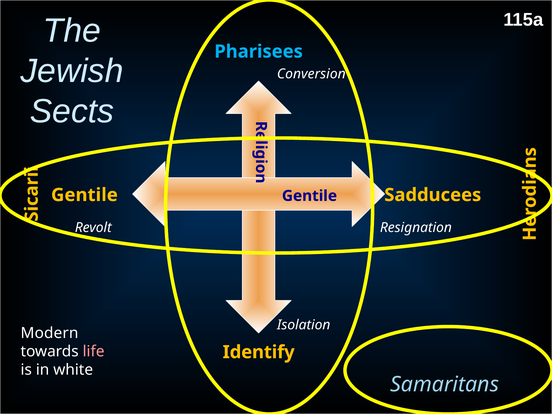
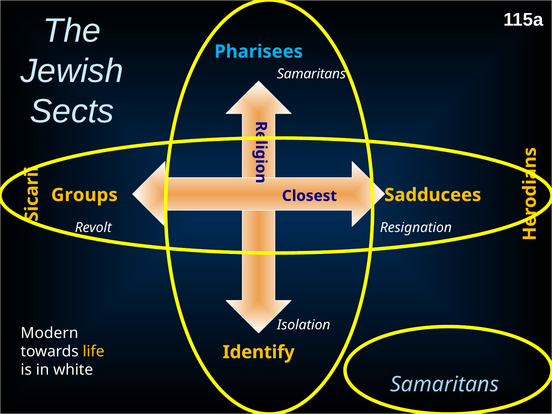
Conversion at (311, 74): Conversion -> Samaritans
Gentile at (84, 195): Gentile -> Groups
Gentile at (309, 196): Gentile -> Closest
life colour: pink -> yellow
